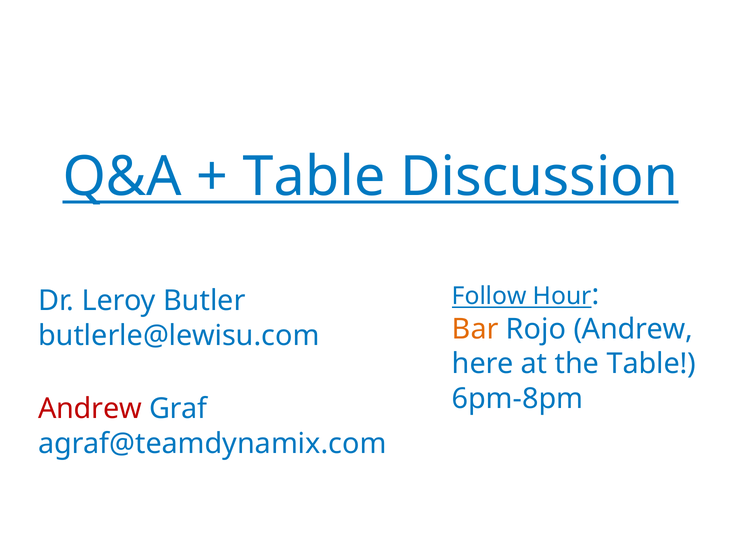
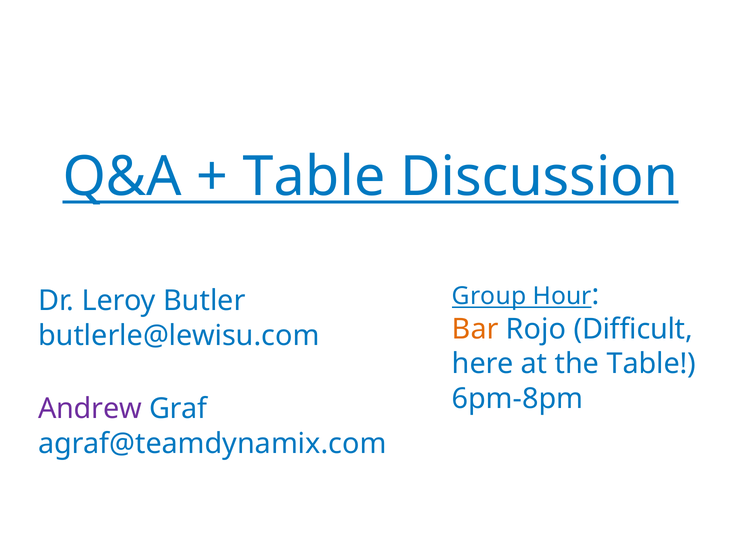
Follow: Follow -> Group
Rojo Andrew: Andrew -> Difficult
Andrew at (90, 409) colour: red -> purple
